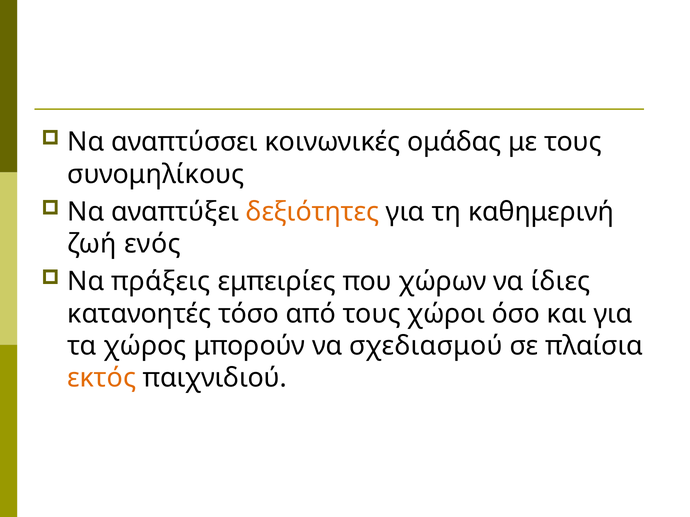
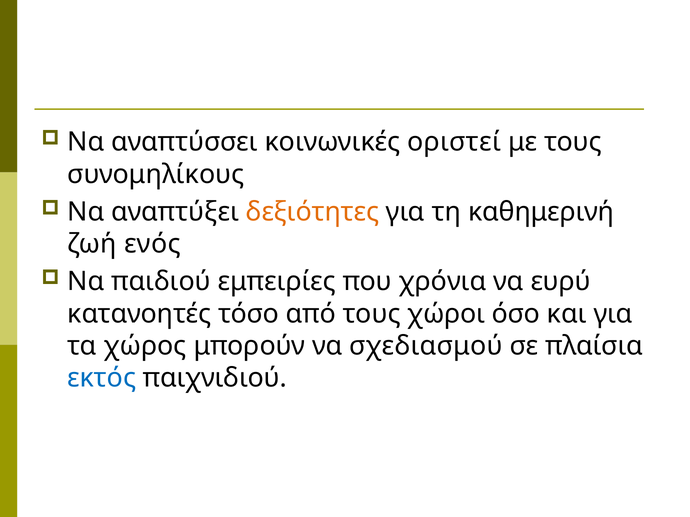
ομάδας: ομάδας -> οριστεί
πράξεις: πράξεις -> παιδιού
χώρων: χώρων -> χρόνια
ίδιες: ίδιες -> ευρύ
εκτός colour: orange -> blue
